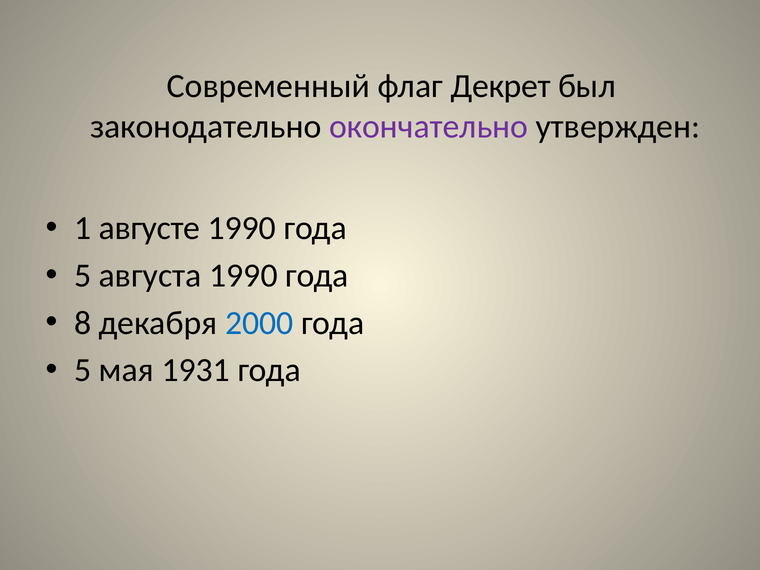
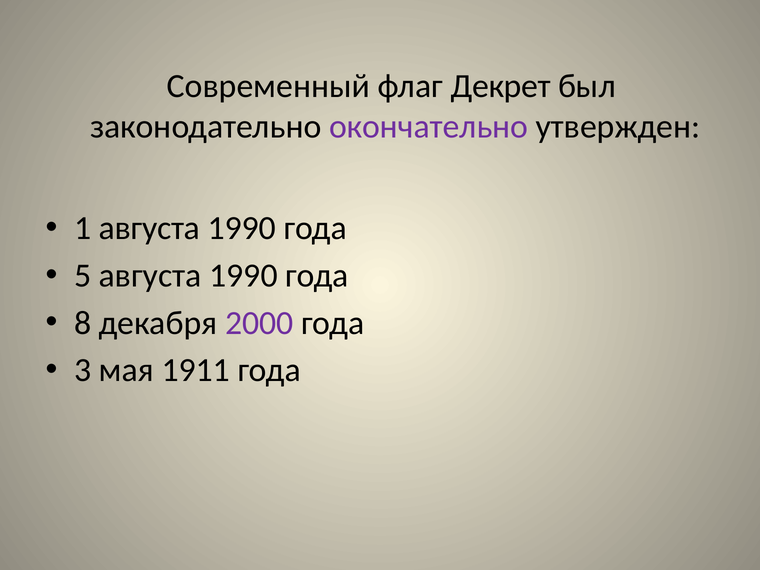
1 августе: августе -> августа
2000 colour: blue -> purple
5 at (83, 370): 5 -> 3
1931: 1931 -> 1911
